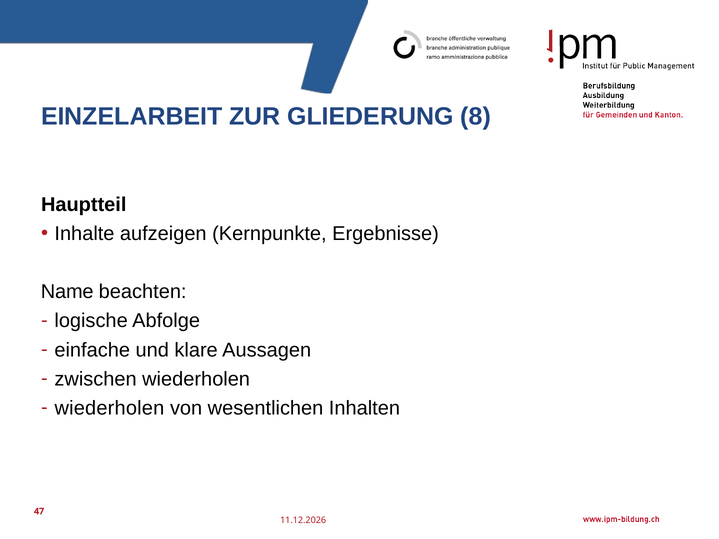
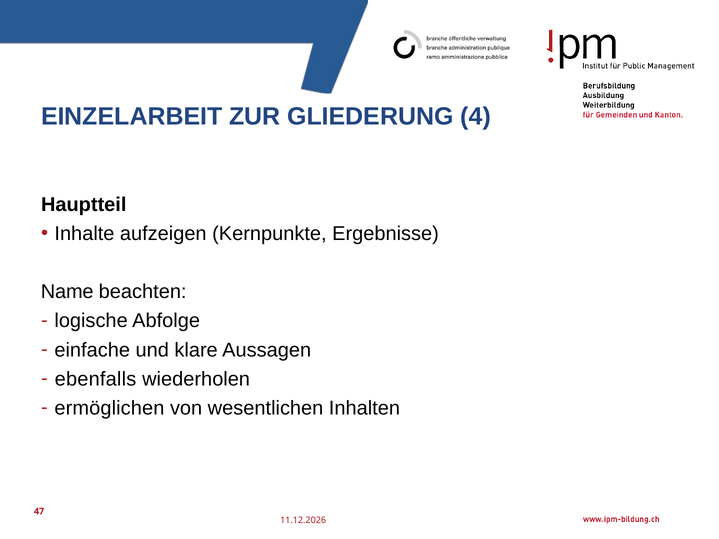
8: 8 -> 4
zwischen: zwischen -> ebenfalls
wiederholen at (109, 408): wiederholen -> ermöglichen
